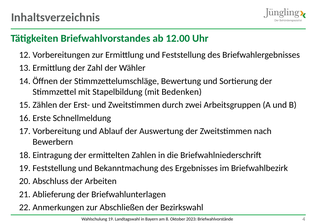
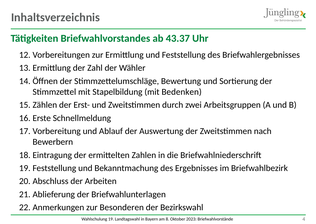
12.00: 12.00 -> 43.37
Abschließen: Abschließen -> Besonderen
